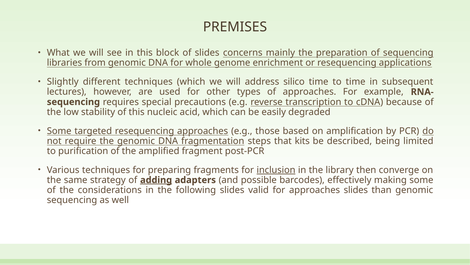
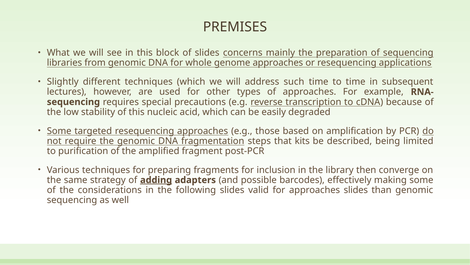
genome enrichment: enrichment -> approaches
silico: silico -> such
inclusion underline: present -> none
